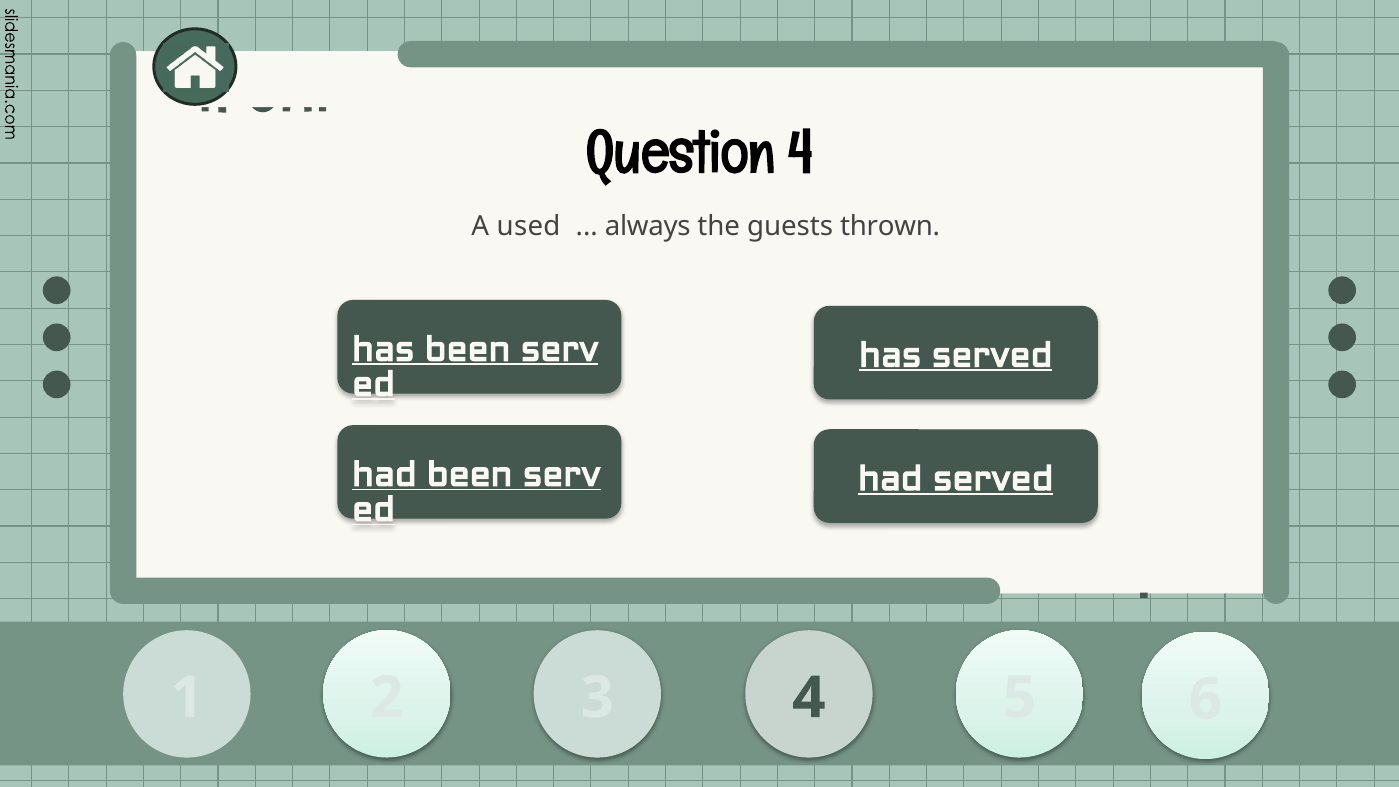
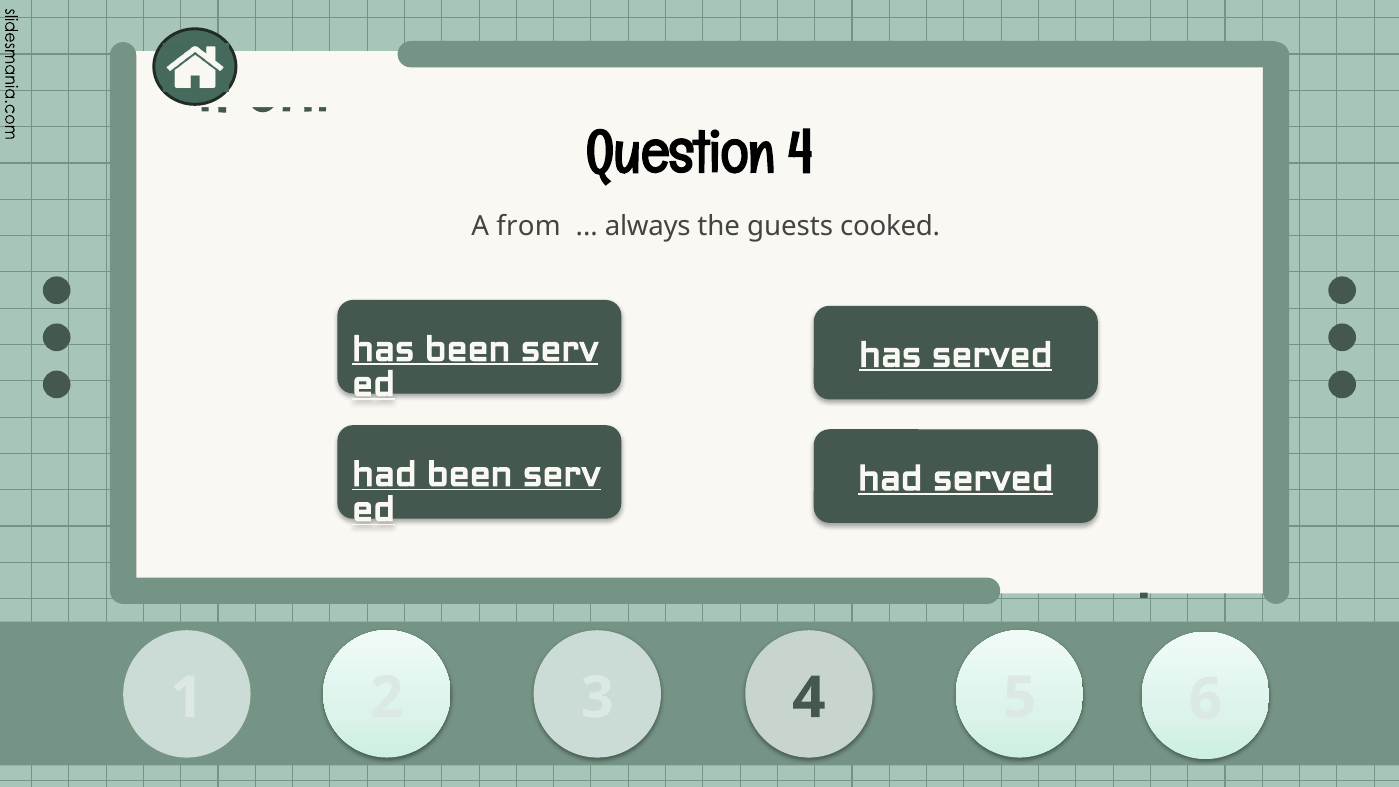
used: used -> from
thrown: thrown -> cooked
